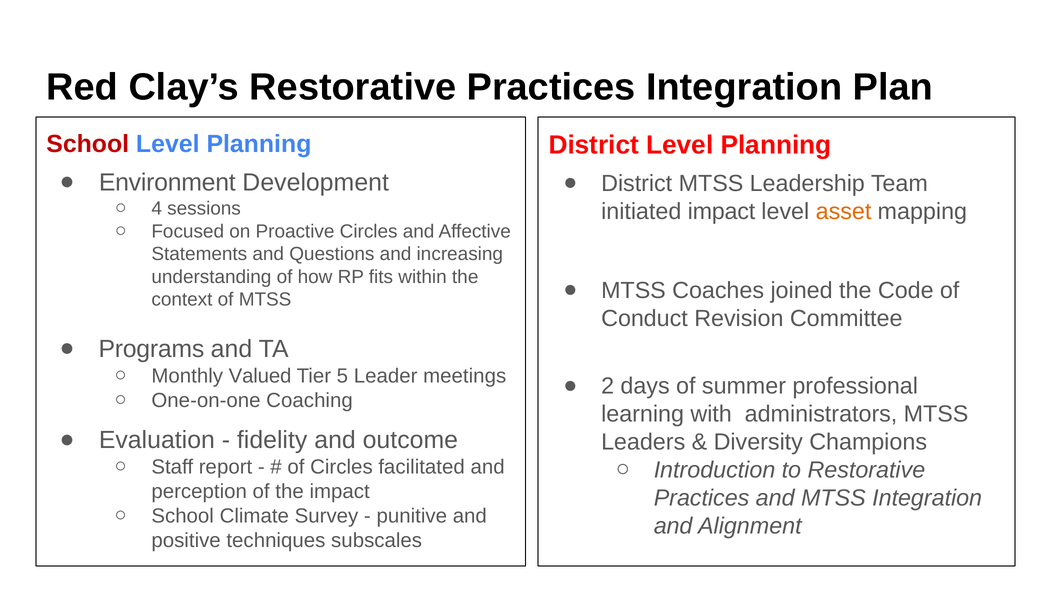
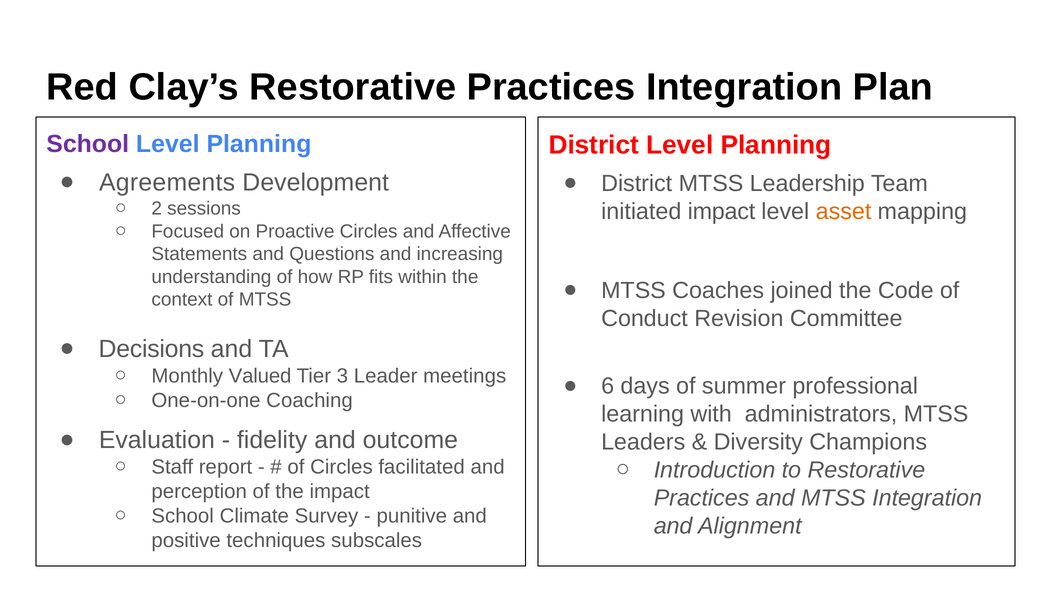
School at (88, 144) colour: red -> purple
Environment: Environment -> Agreements
4: 4 -> 2
Programs: Programs -> Decisions
5: 5 -> 3
2: 2 -> 6
